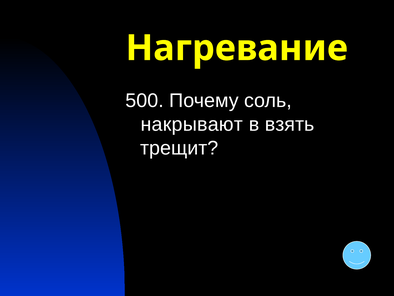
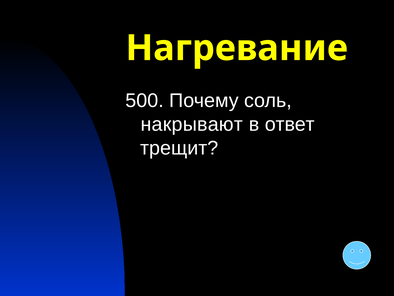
взять: взять -> ответ
